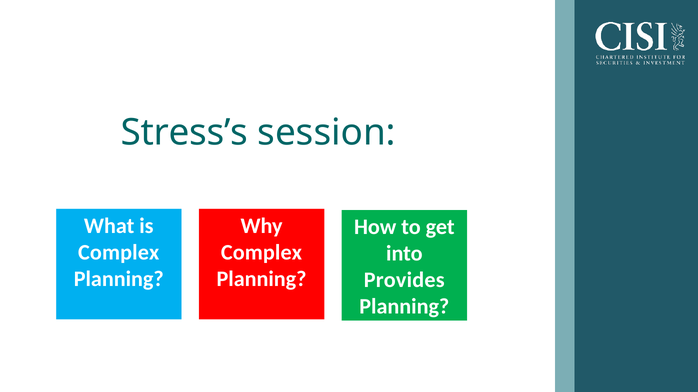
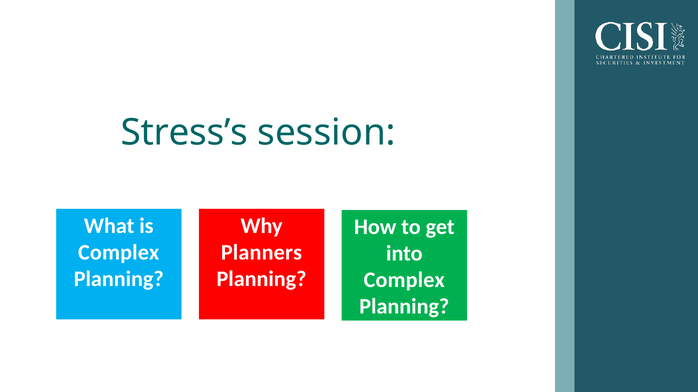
Complex at (261, 253): Complex -> Planners
Provides at (404, 281): Provides -> Complex
